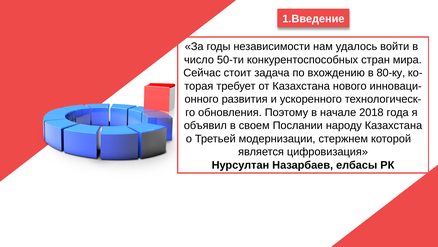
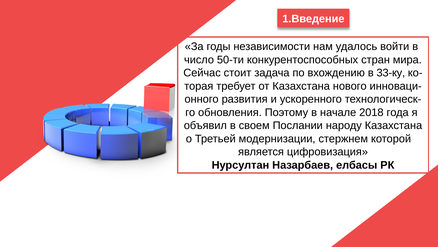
80-ку: 80-ку -> 33-ку
